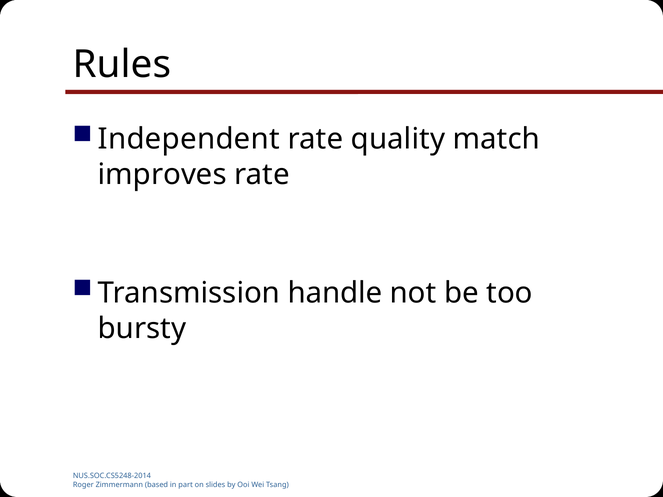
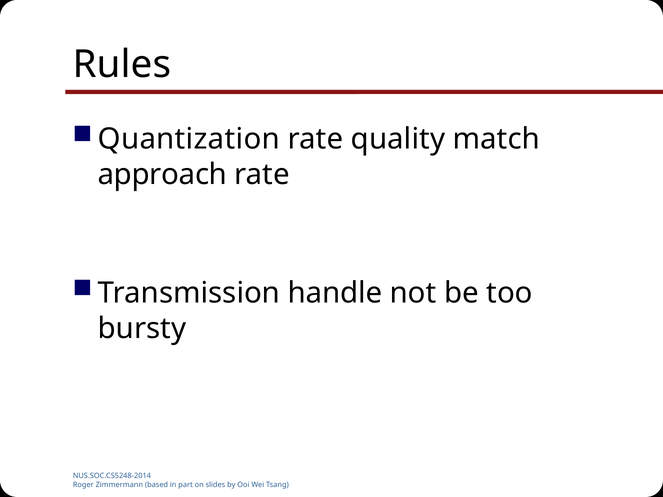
Independent: Independent -> Quantization
improves: improves -> approach
